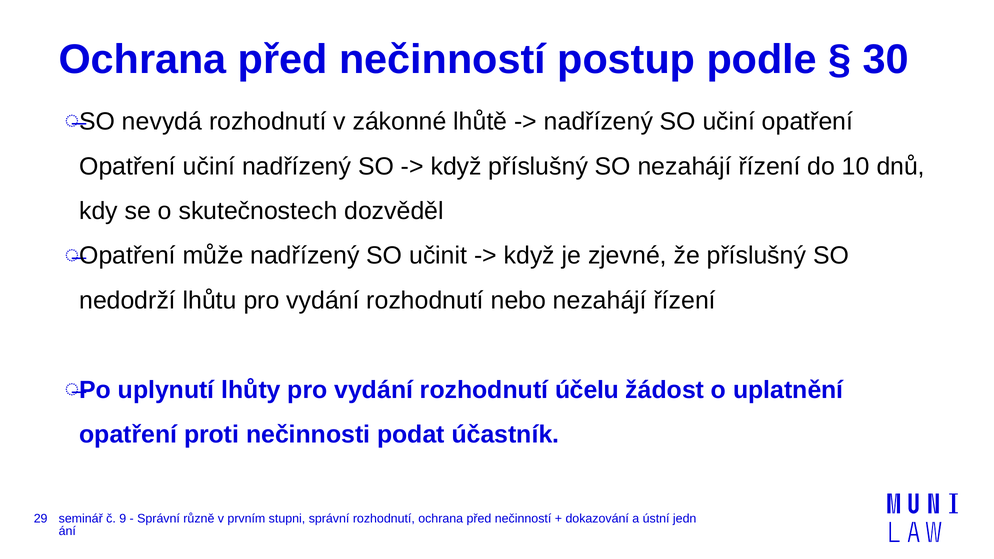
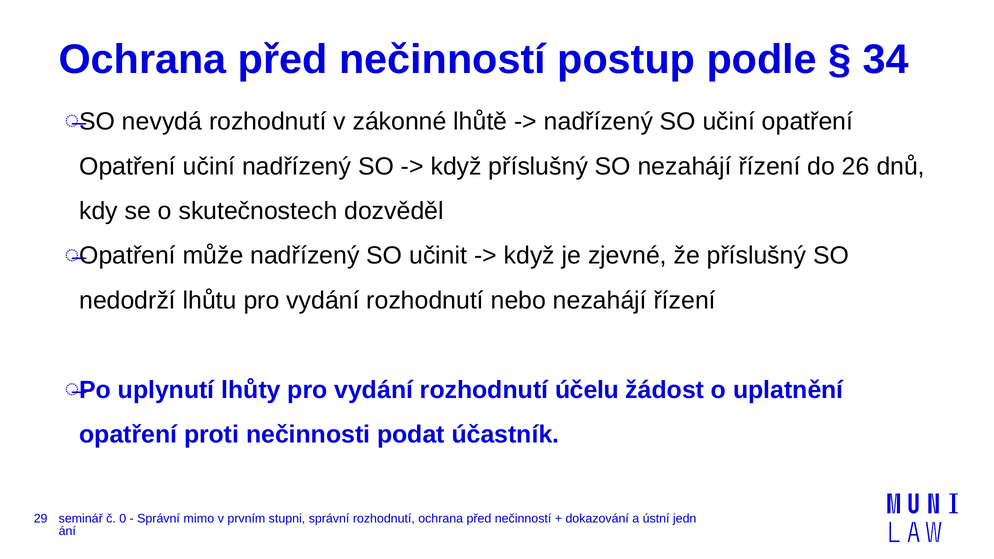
30: 30 -> 34
10: 10 -> 26
9: 9 -> 0
různě: různě -> mimo
